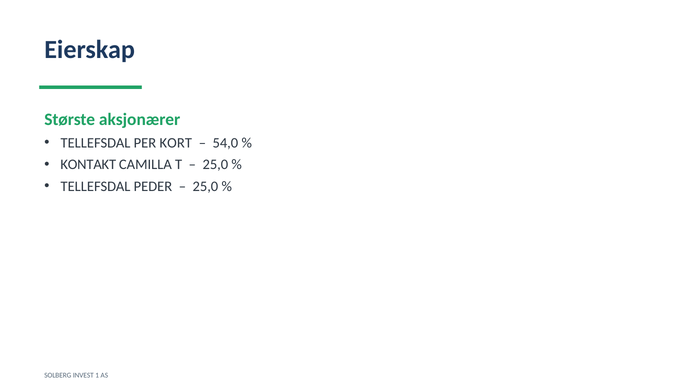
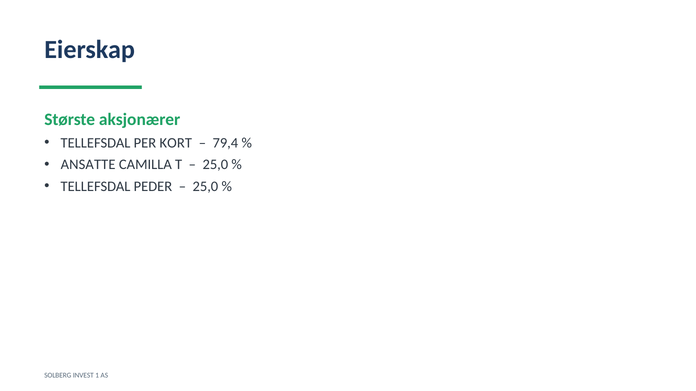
54,0: 54,0 -> 79,4
KONTAKT: KONTAKT -> ANSATTE
